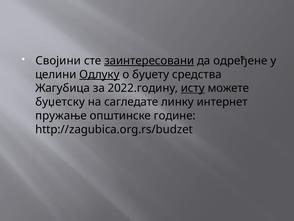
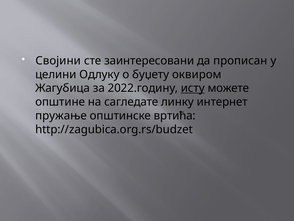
заинтересовани underline: present -> none
одређене: одређене -> прописан
Одлуку underline: present -> none
средства: средства -> оквиром
буџетску: буџетску -> општине
године: године -> вртића
